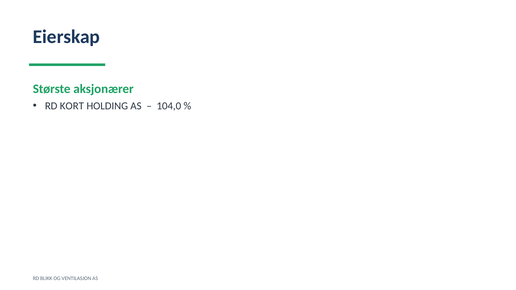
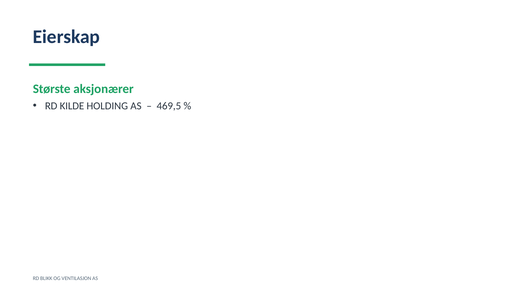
KORT: KORT -> KILDE
104,0: 104,0 -> 469,5
